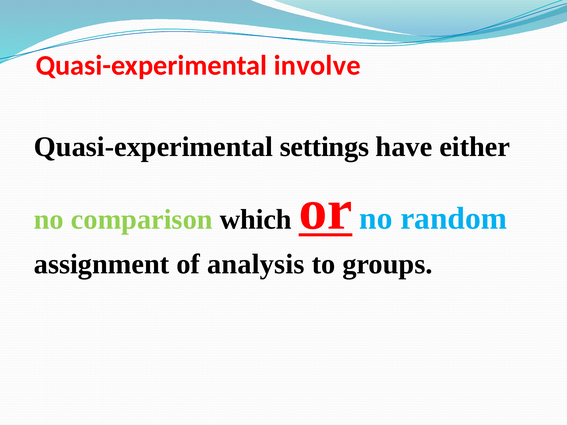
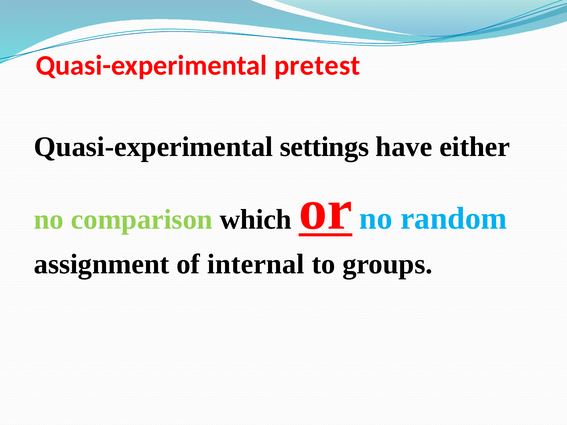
involve: involve -> pretest
analysis: analysis -> internal
